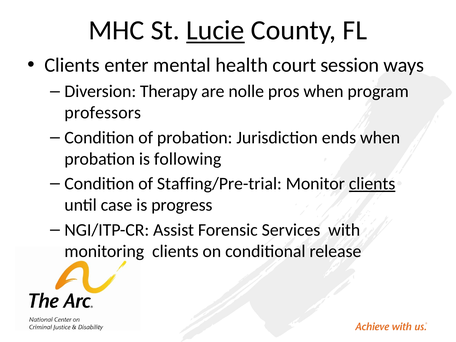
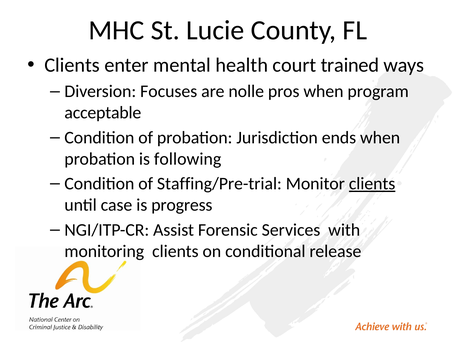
Lucie underline: present -> none
session: session -> trained
Therapy: Therapy -> Focuses
professors: professors -> acceptable
